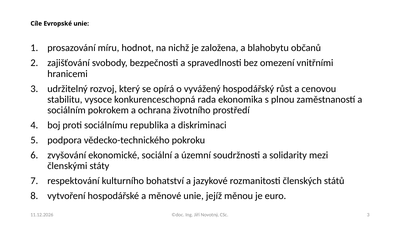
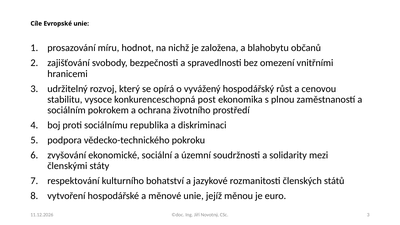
rada: rada -> post
